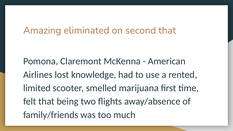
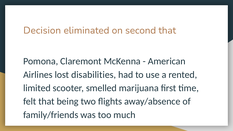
Amazing: Amazing -> Decision
knowledge: knowledge -> disabilities
